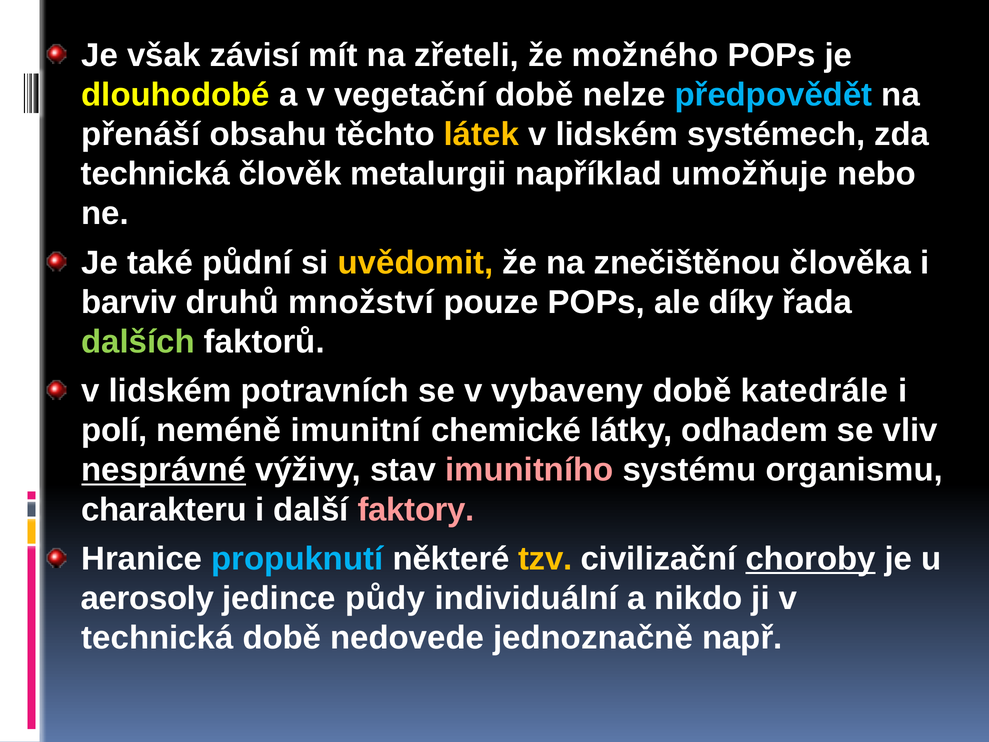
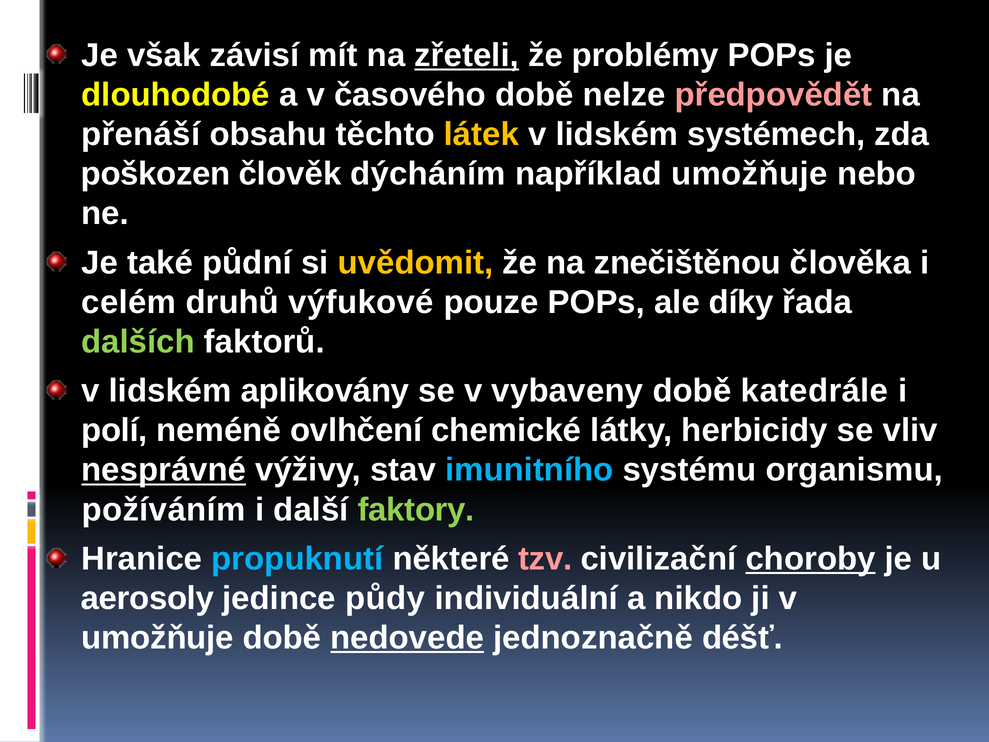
zřeteli underline: none -> present
možného: možného -> problémy
vegetační: vegetační -> časového
předpovědět colour: light blue -> pink
technická at (156, 174): technická -> poškozen
metalurgii: metalurgii -> dýcháním
barviv: barviv -> celém
množství: množství -> výfukové
potravních: potravních -> aplikovány
imunitní: imunitní -> ovlhčení
odhadem: odhadem -> herbicidy
imunitního colour: pink -> light blue
charakteru: charakteru -> požíváním
faktory colour: pink -> light green
tzv colour: yellow -> pink
technická at (157, 638): technická -> umožňuje
nedovede underline: none -> present
např: např -> déšť
